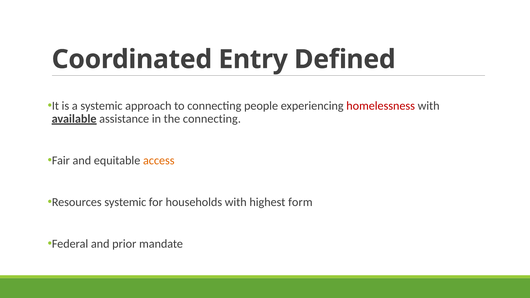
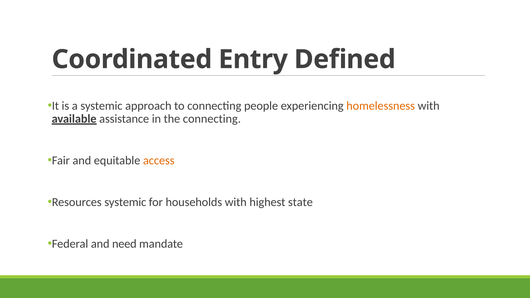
homelessness colour: red -> orange
form: form -> state
prior: prior -> need
